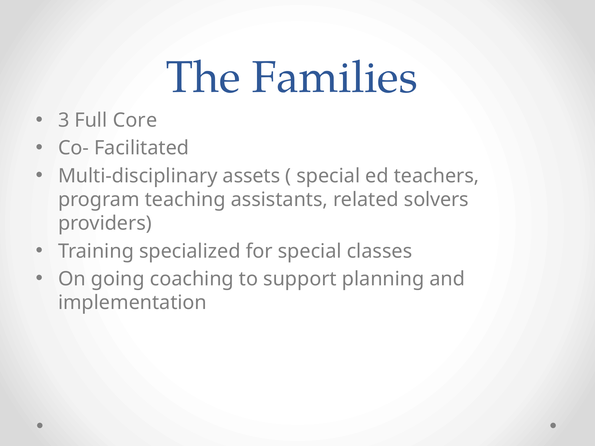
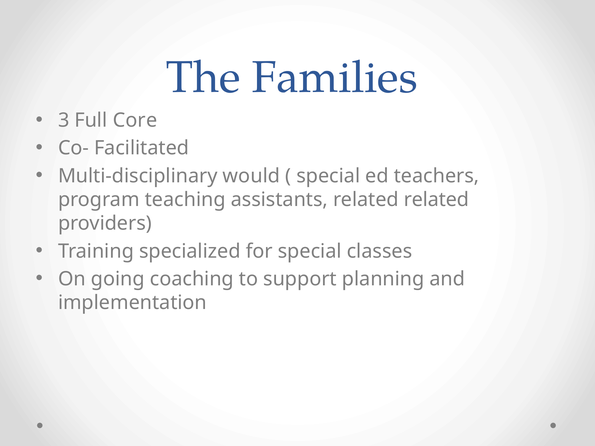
assets: assets -> would
related solvers: solvers -> related
